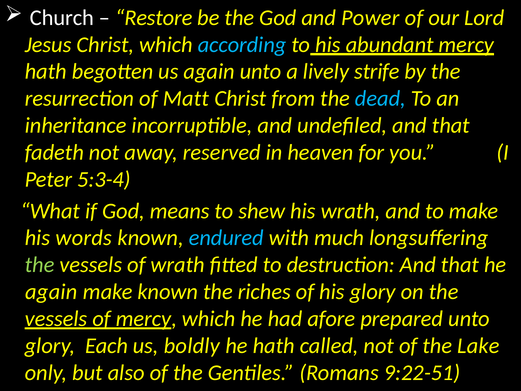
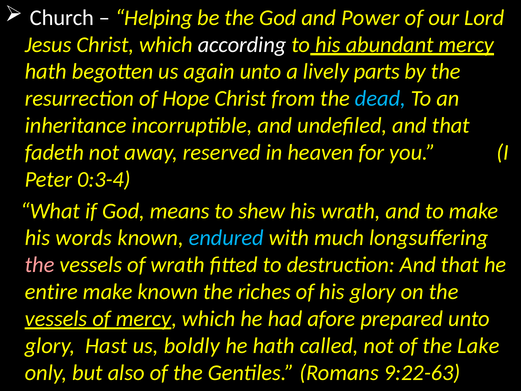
Restore: Restore -> Helping
according colour: light blue -> white
strife: strife -> parts
Matt: Matt -> Hope
5:3-4: 5:3-4 -> 0:3-4
the at (40, 265) colour: light green -> pink
again at (51, 292): again -> entire
Each: Each -> Hast
9:22-51: 9:22-51 -> 9:22-63
